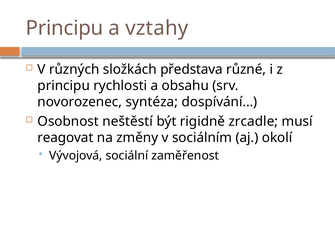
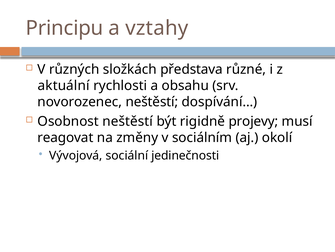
principu at (64, 86): principu -> aktuální
novorozenec syntéza: syntéza -> neštěstí
zrcadle: zrcadle -> projevy
zaměřenost: zaměřenost -> jedinečnosti
